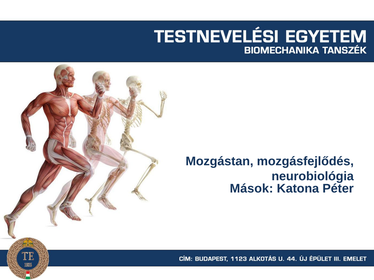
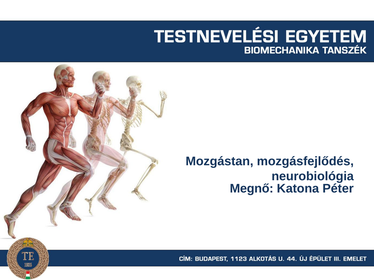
Mások: Mások -> Megnő
